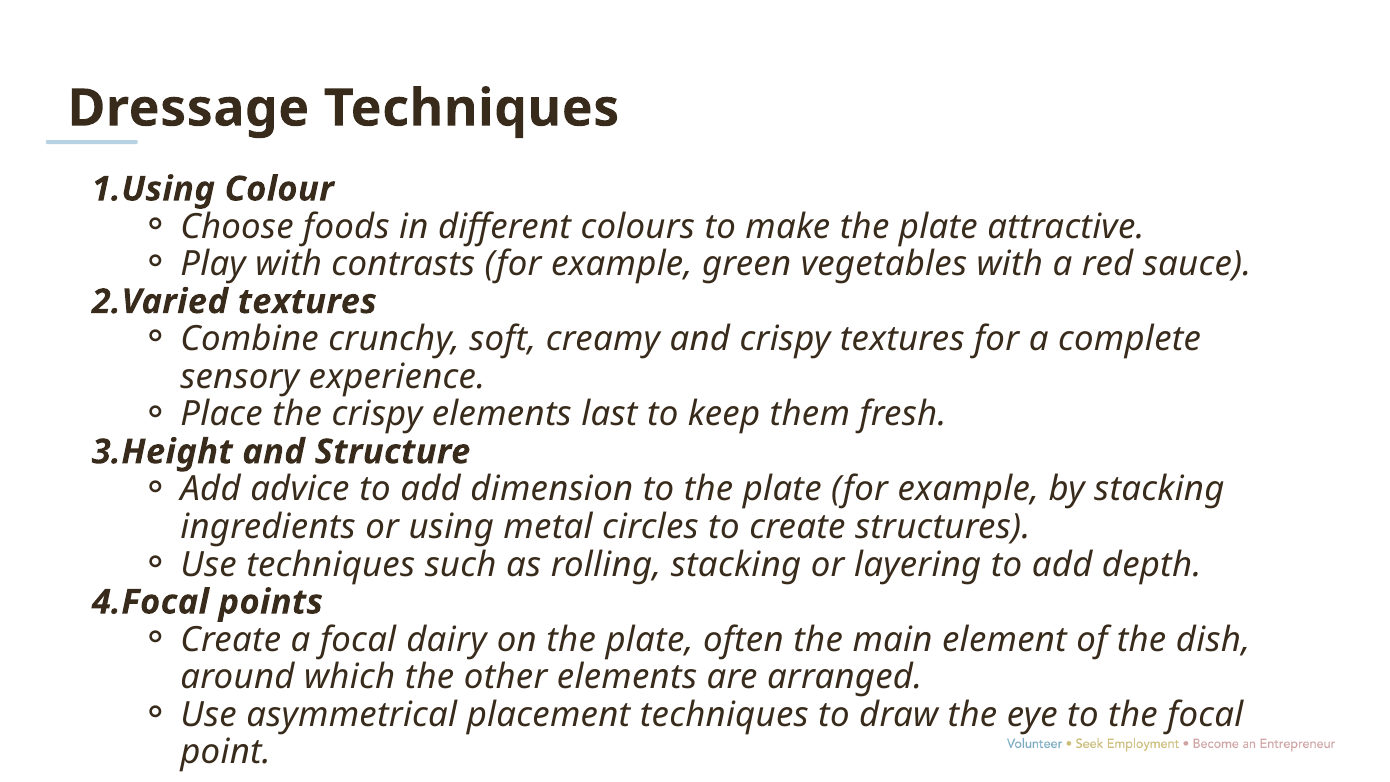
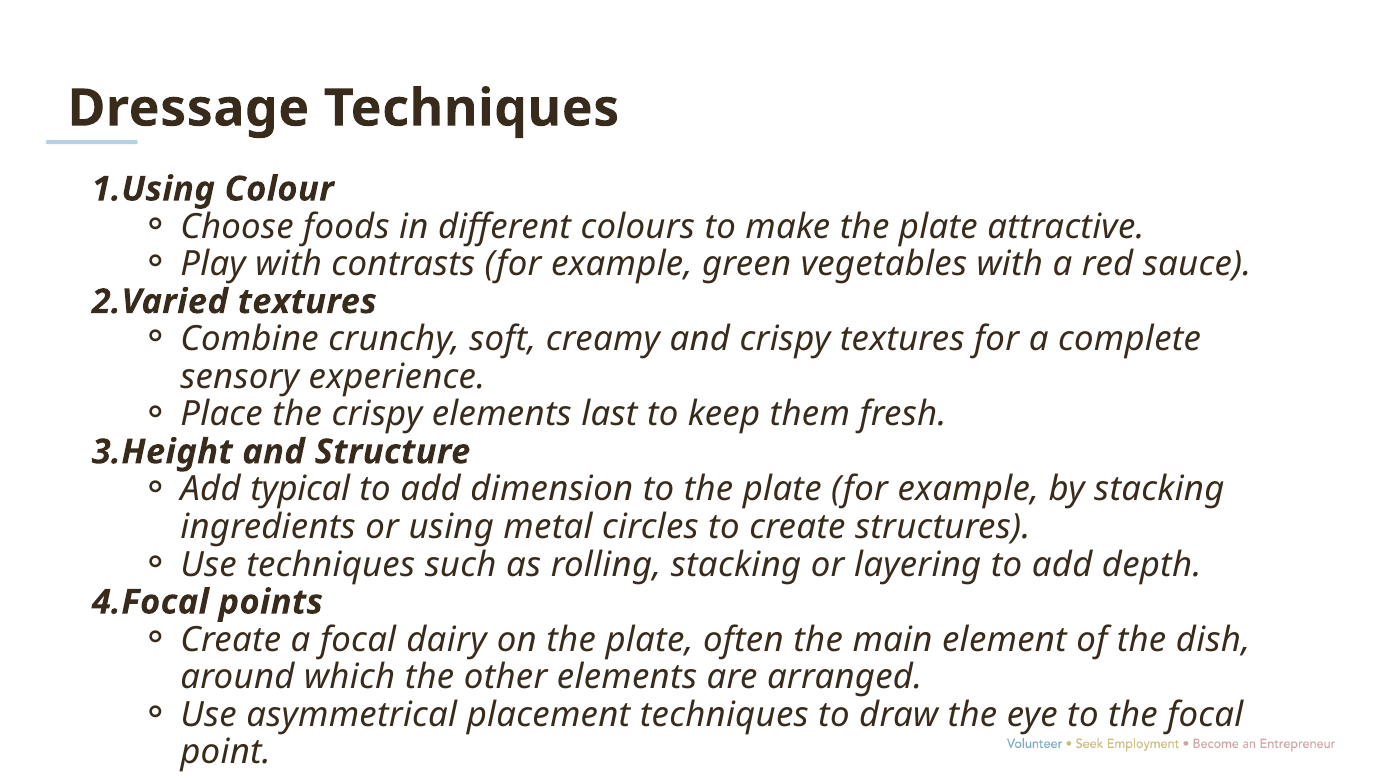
advice: advice -> typical
